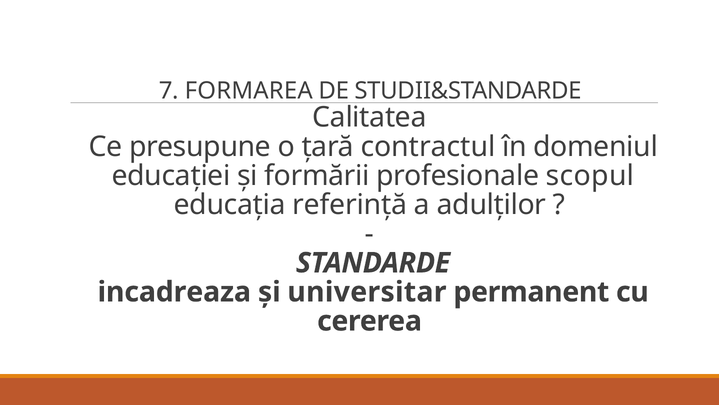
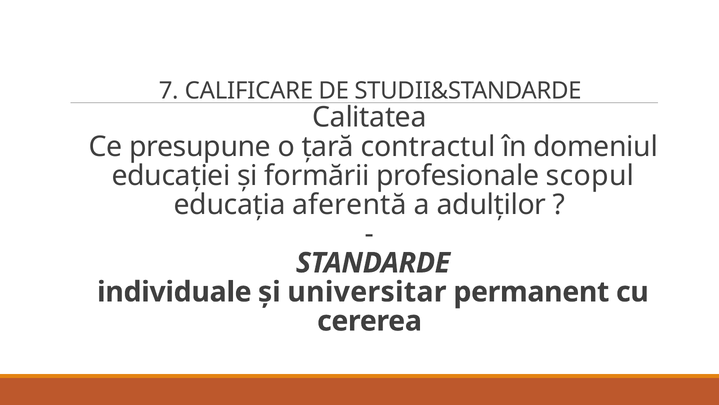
FORMAREA: FORMAREA -> CALIFICARE
referință: referință -> aferentă
incadreaza: incadreaza -> individuale
